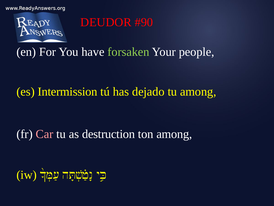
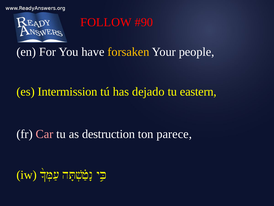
DEUDOR: DEUDOR -> FOLLOW
forsaken colour: light green -> yellow
tu among: among -> eastern
ton among: among -> parece
